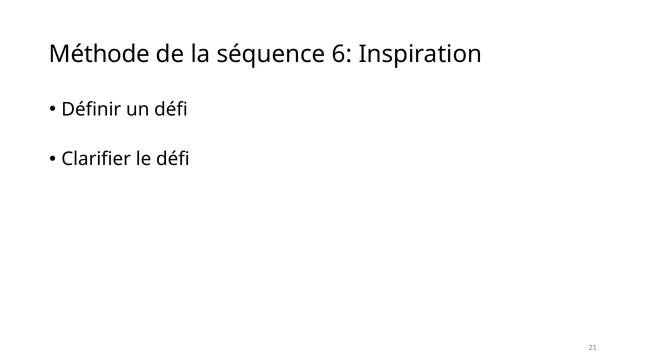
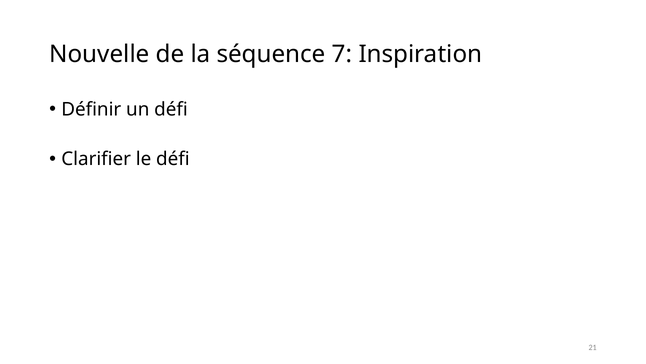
Méthode: Méthode -> Nouvelle
6: 6 -> 7
